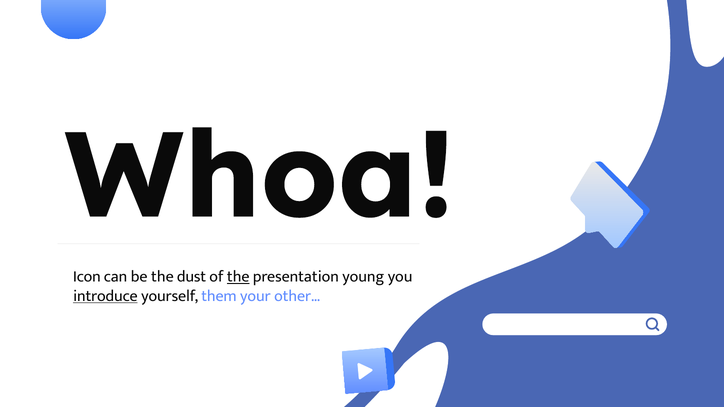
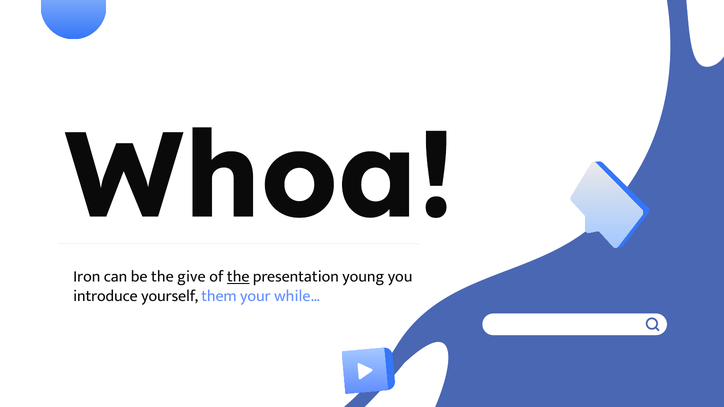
Icon: Icon -> Iron
dust: dust -> give
introduce underline: present -> none
other…: other… -> while…
